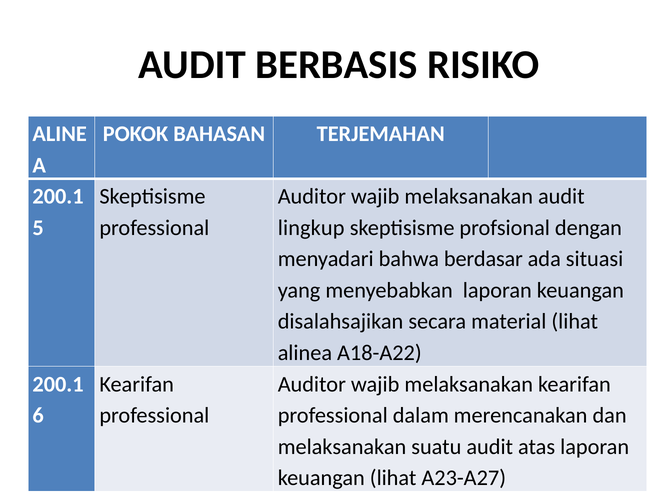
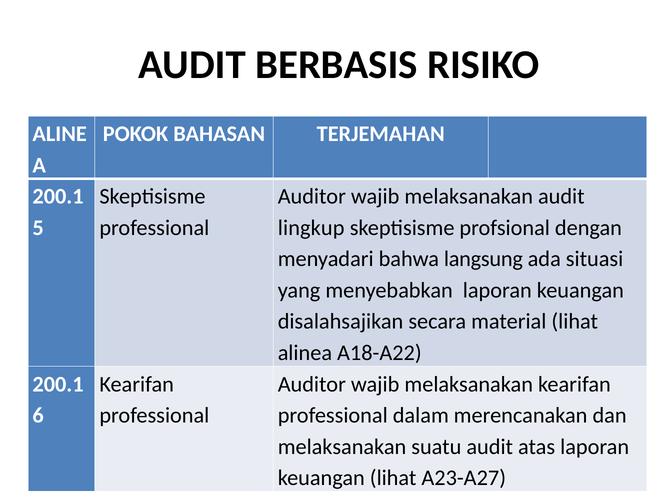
berdasar: berdasar -> langsung
